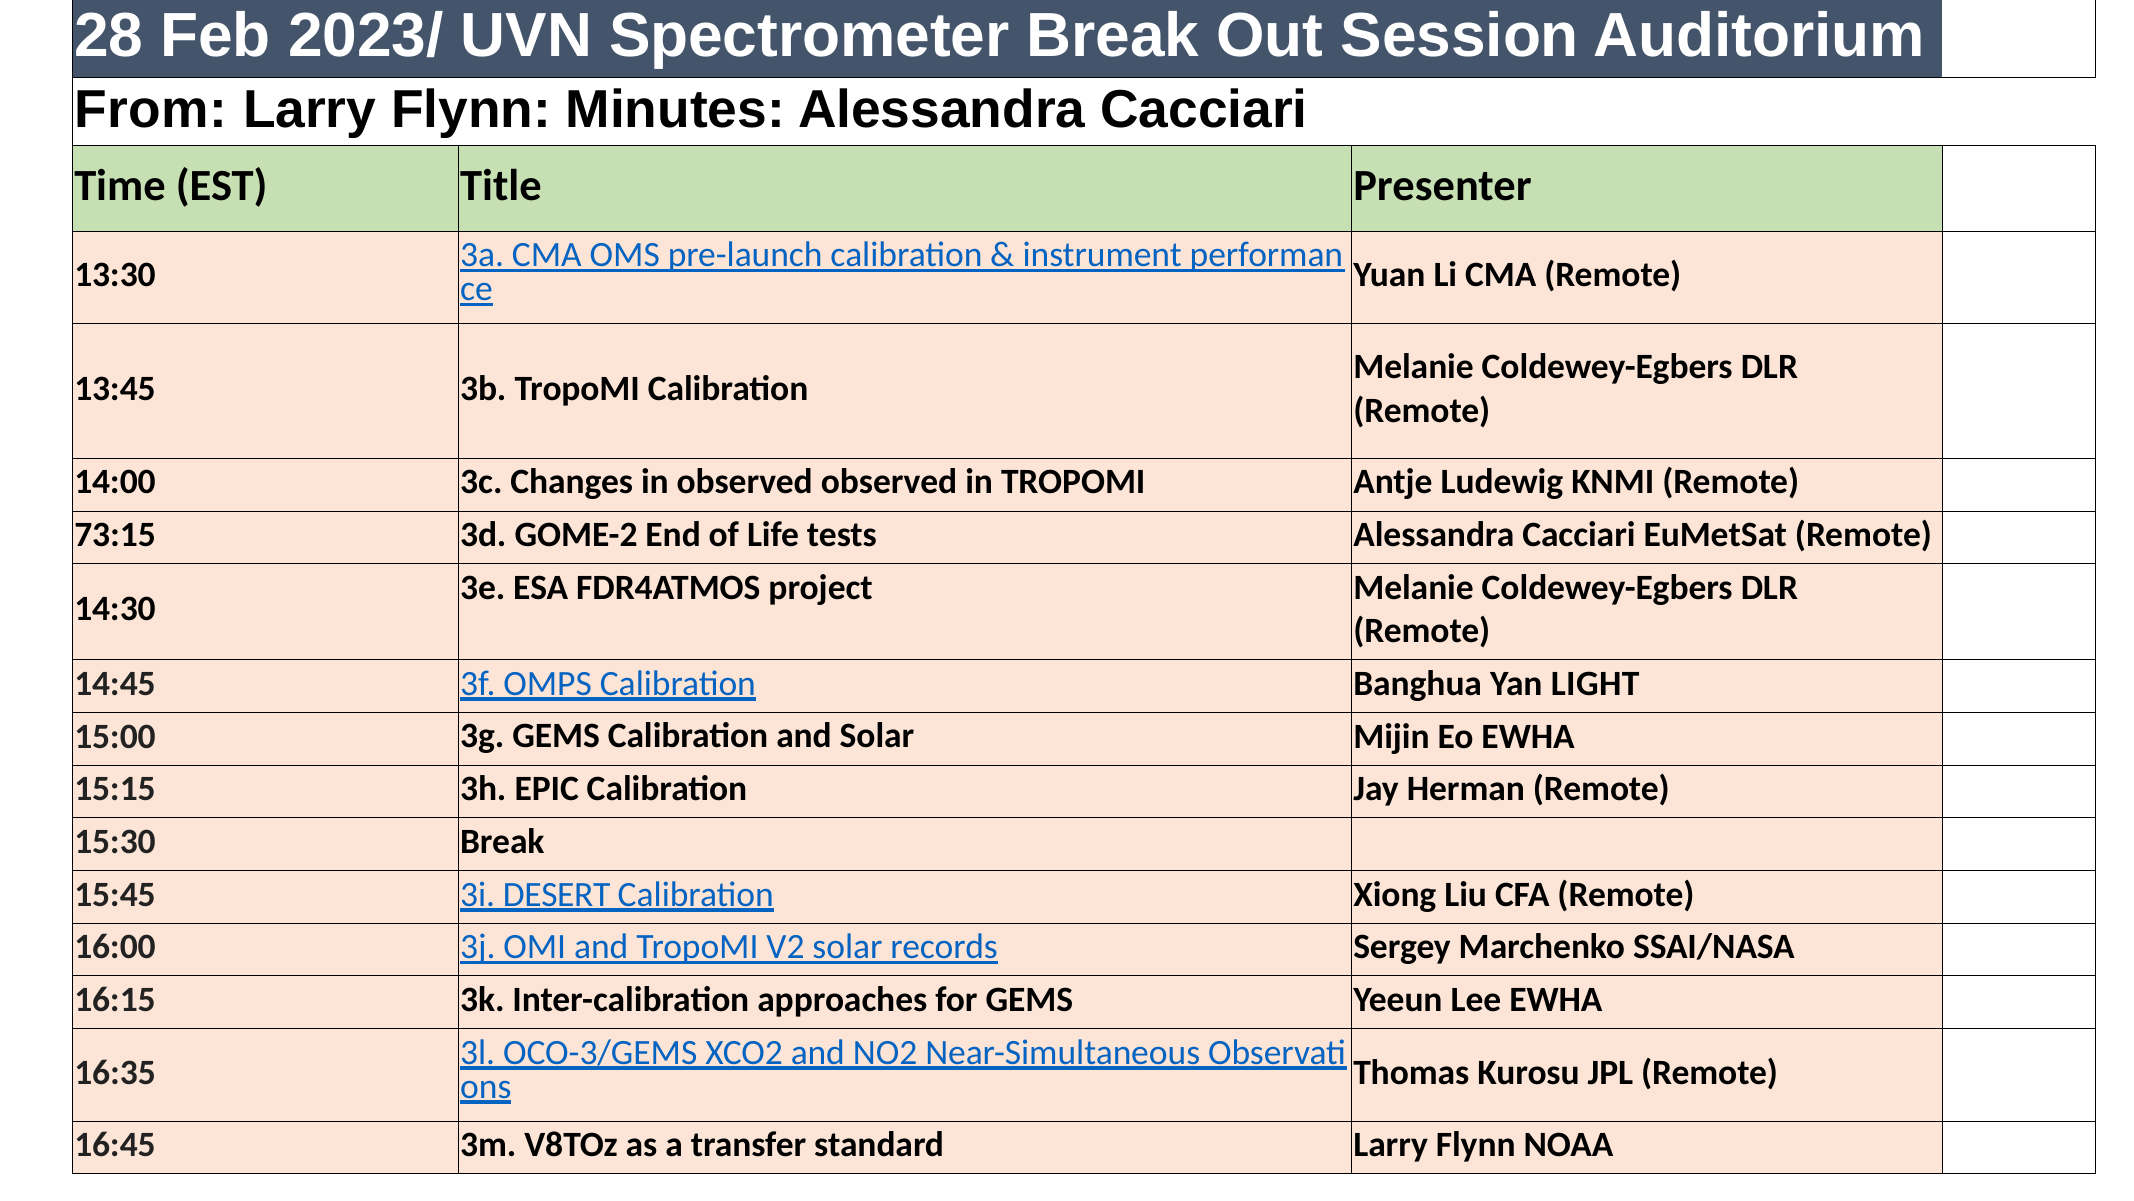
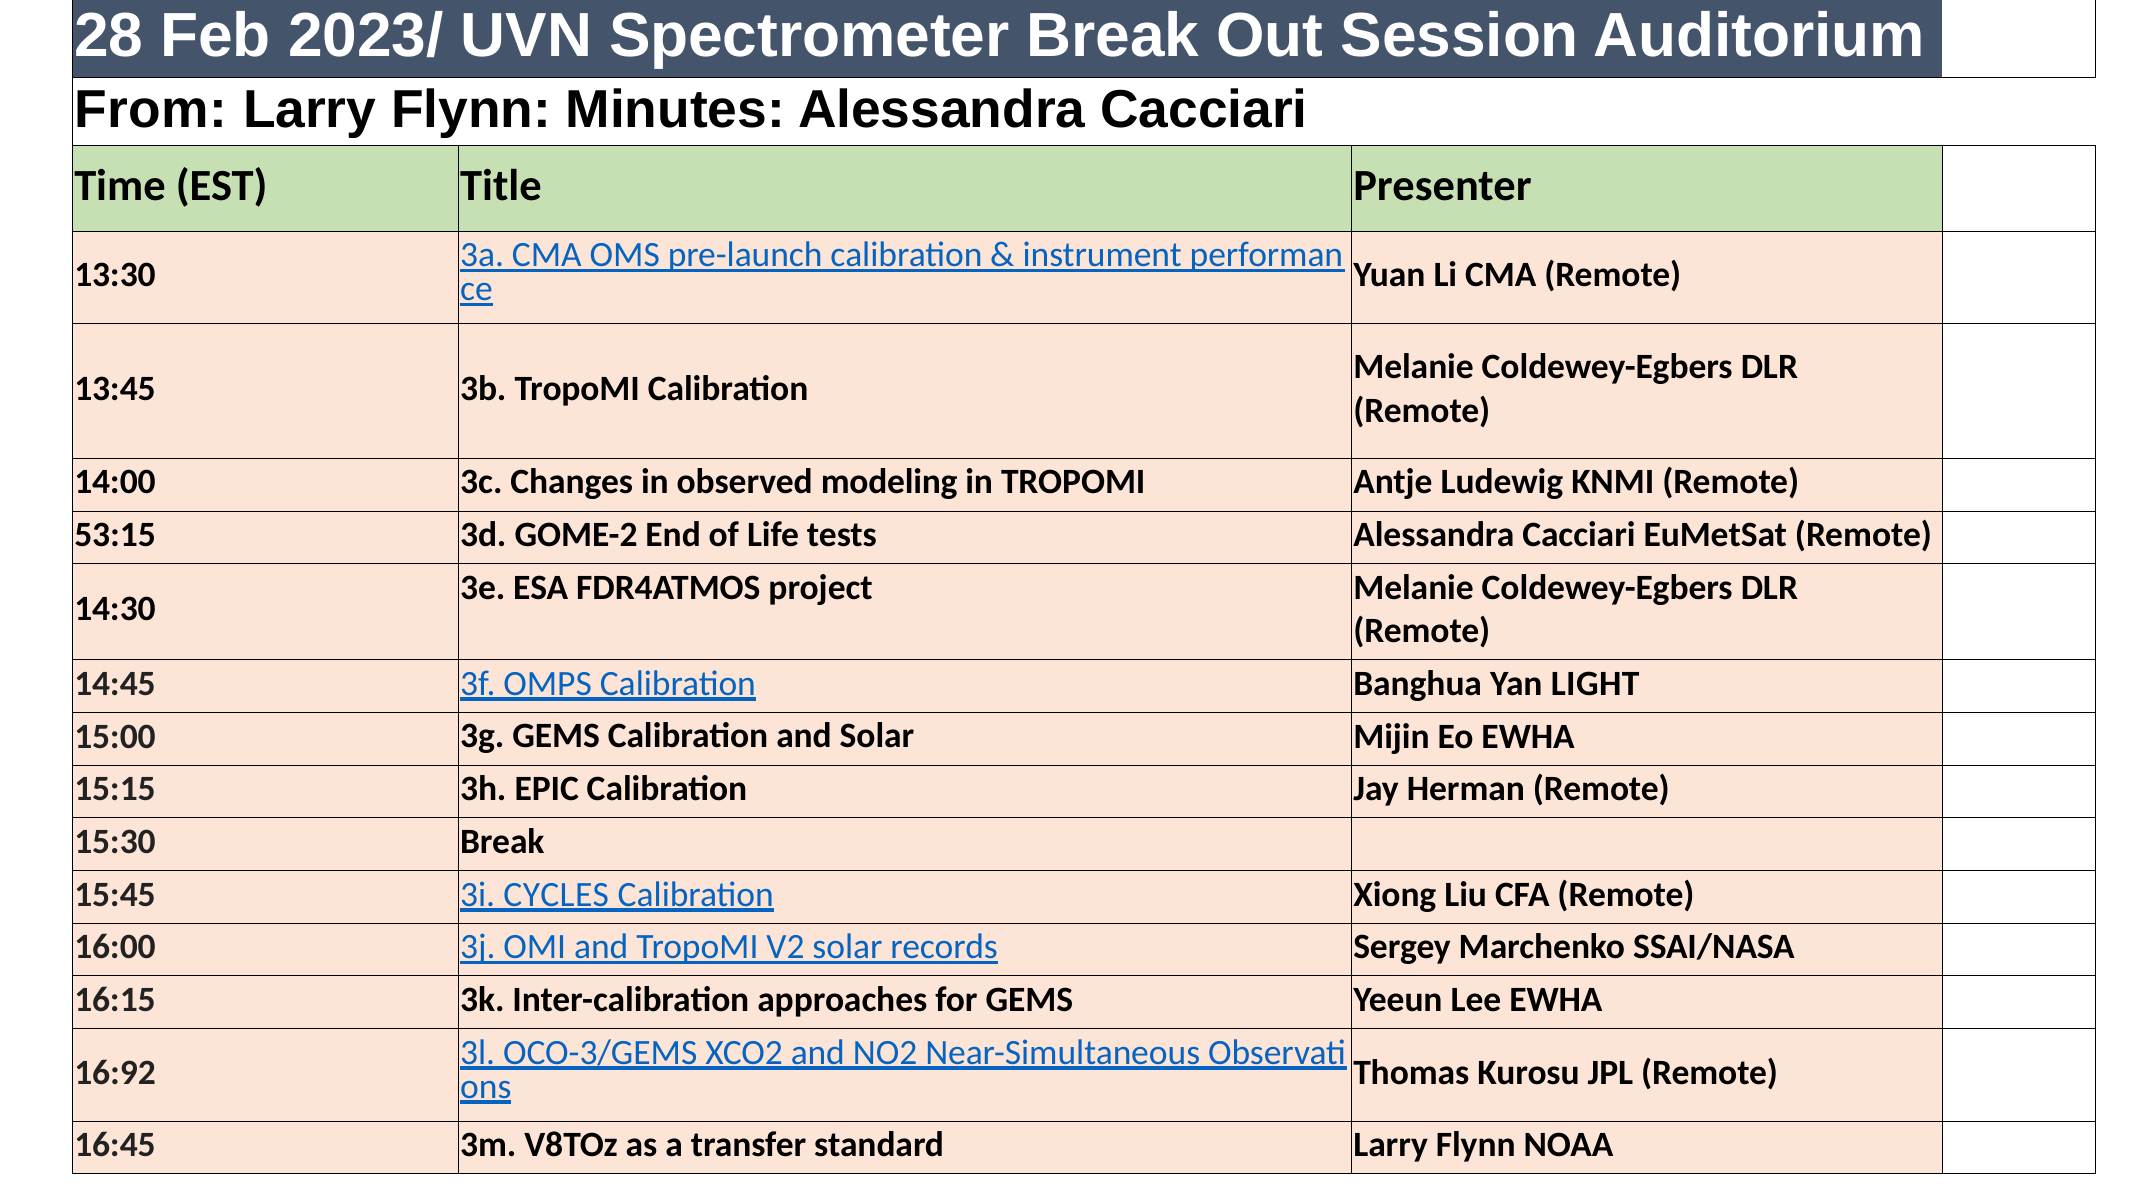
observed observed: observed -> modeling
73:15: 73:15 -> 53:15
DESERT: DESERT -> CYCLES
16:35: 16:35 -> 16:92
